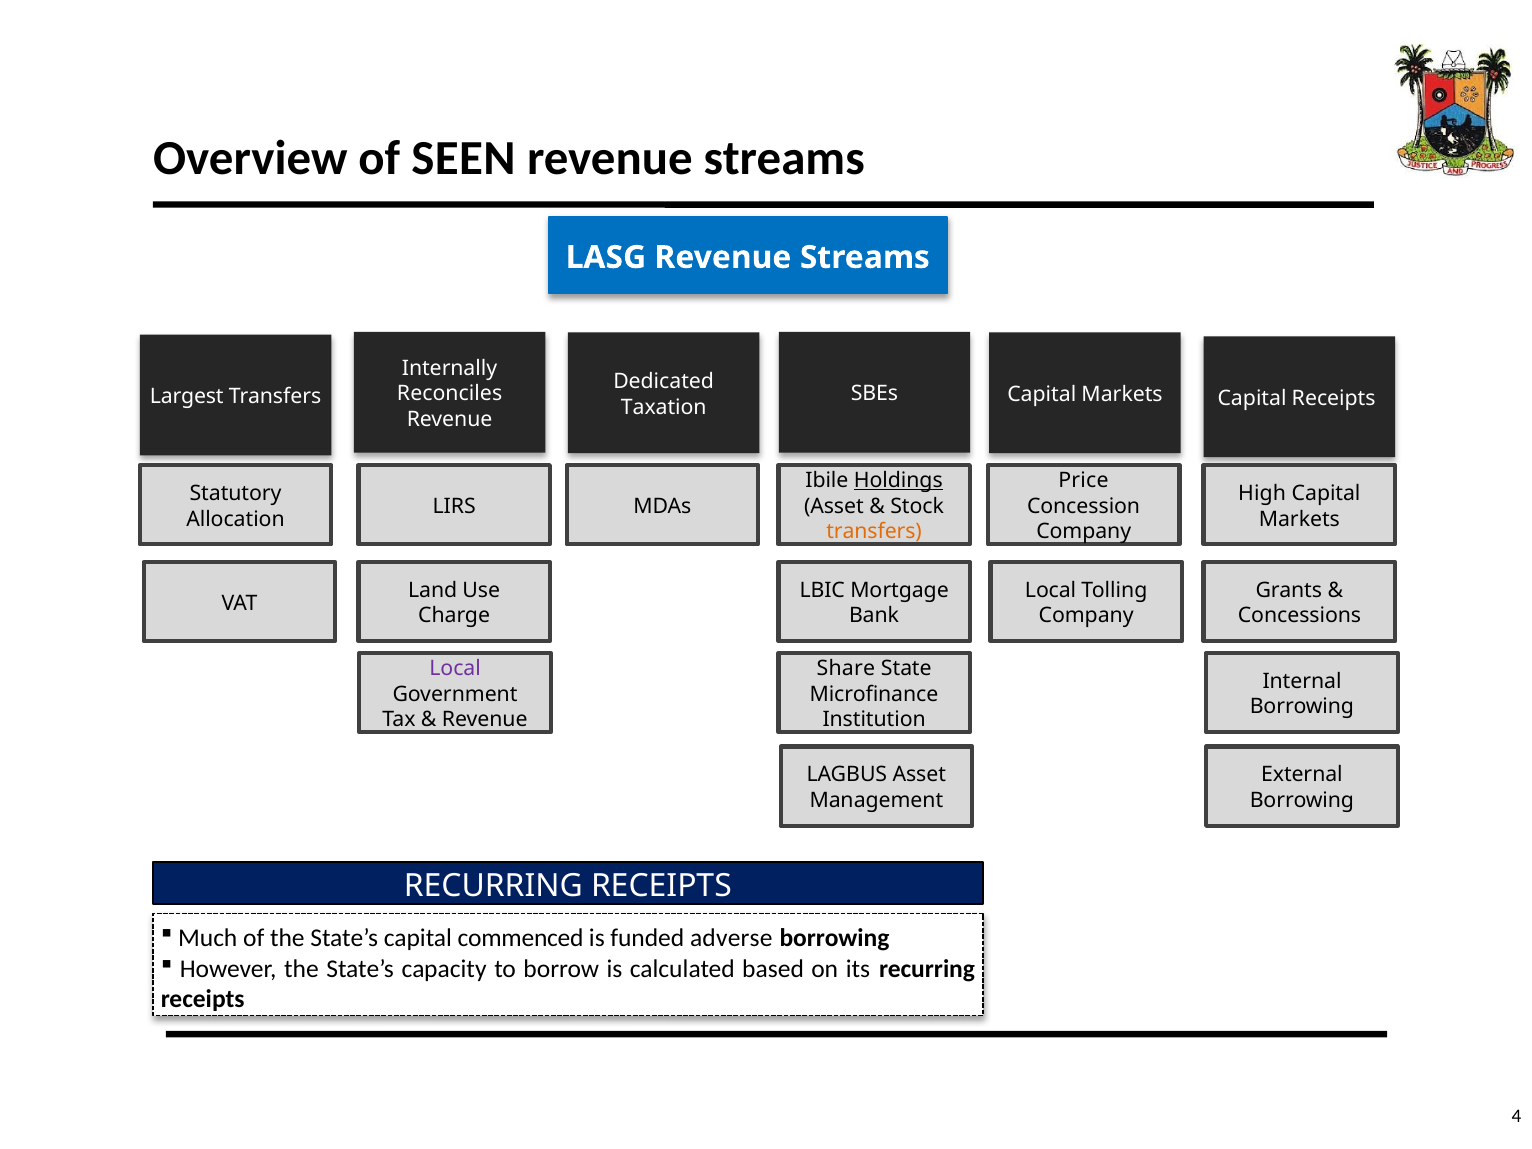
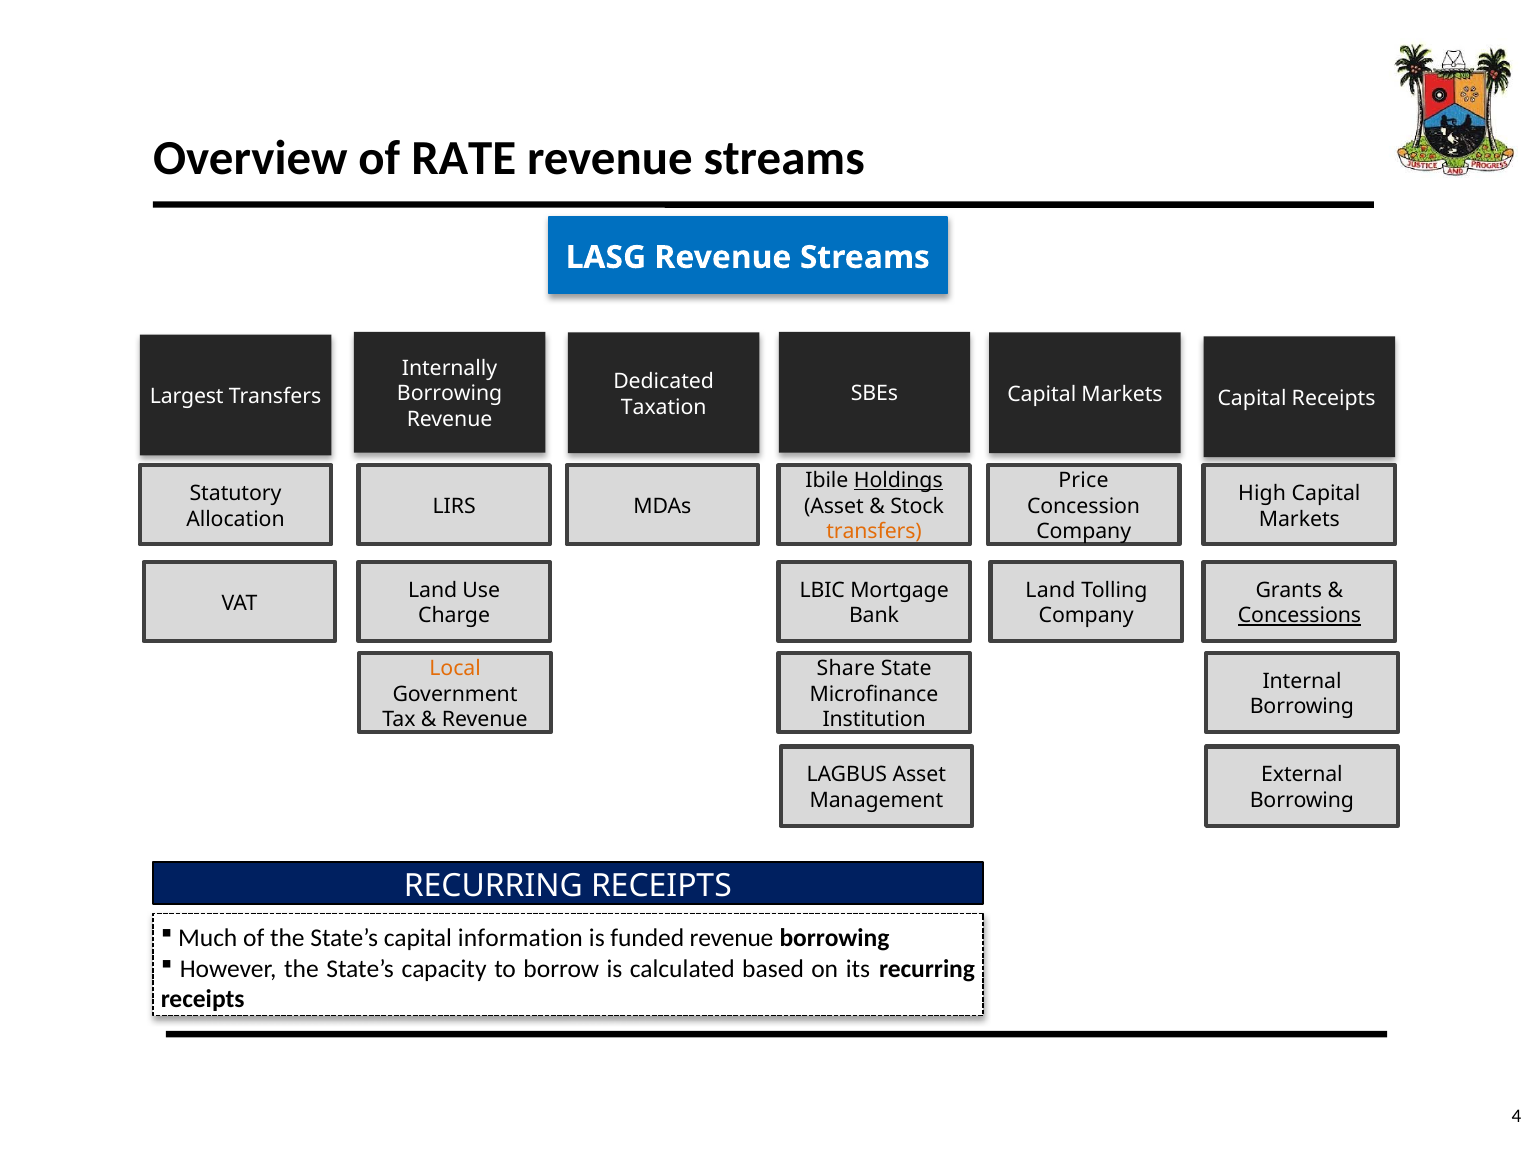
SEEN: SEEN -> RATE
Reconciles at (450, 394): Reconciles -> Borrowing
Local at (1051, 590): Local -> Land
Concessions underline: none -> present
Local at (455, 669) colour: purple -> orange
commenced: commenced -> information
funded adverse: adverse -> revenue
